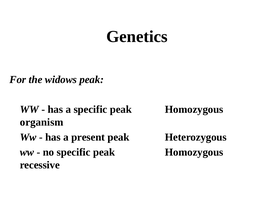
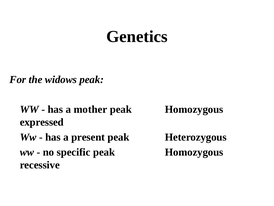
a specific: specific -> mother
organism: organism -> expressed
